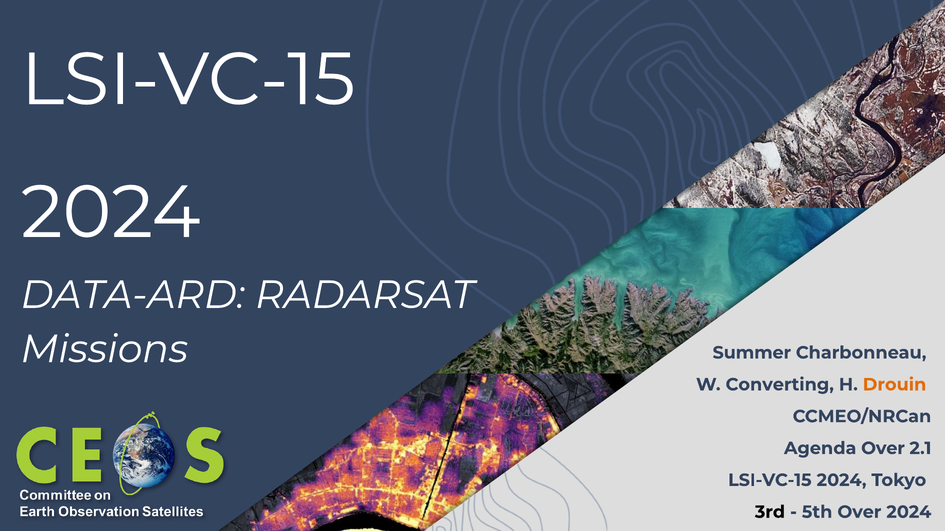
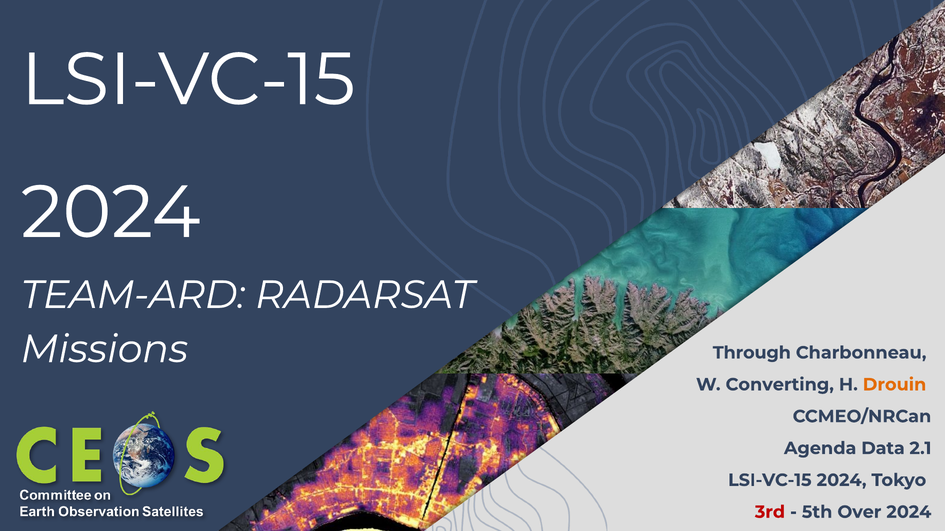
DATA-ARD: DATA-ARD -> TEAM-ARD
Summer: Summer -> Through
Agenda Over: Over -> Data
3rd colour: black -> red
